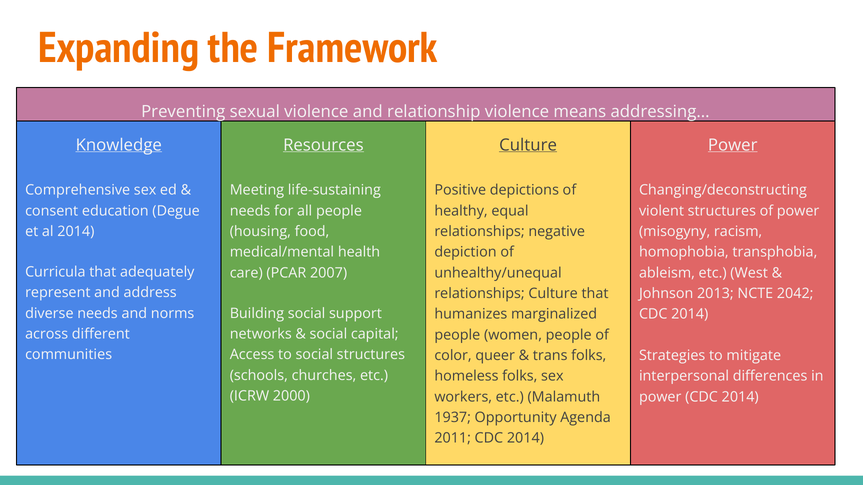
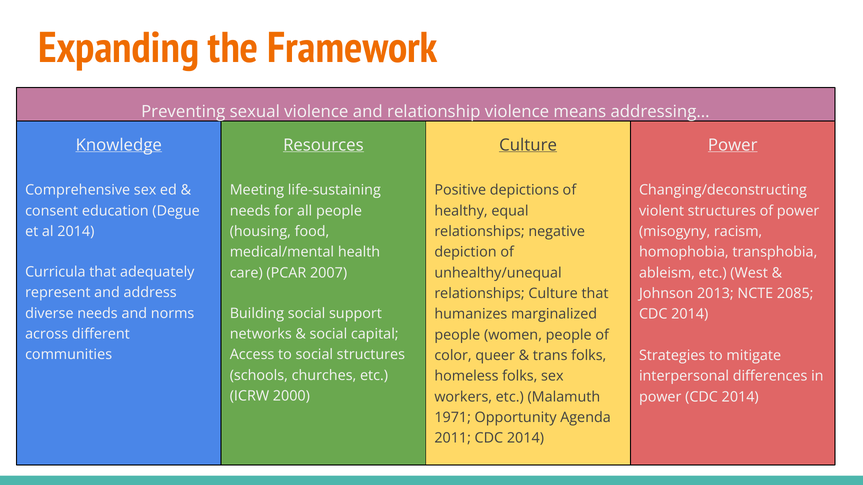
2042: 2042 -> 2085
1937: 1937 -> 1971
